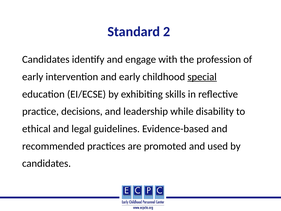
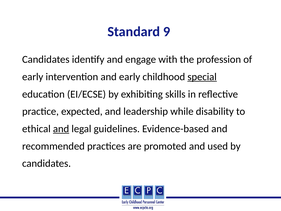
2: 2 -> 9
decisions: decisions -> expected
and at (61, 129) underline: none -> present
